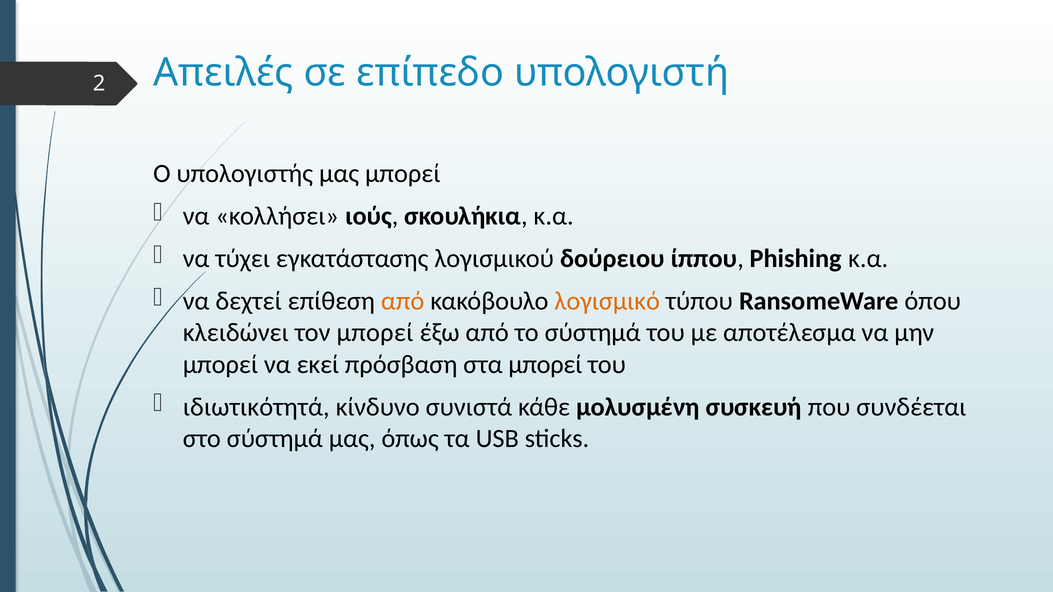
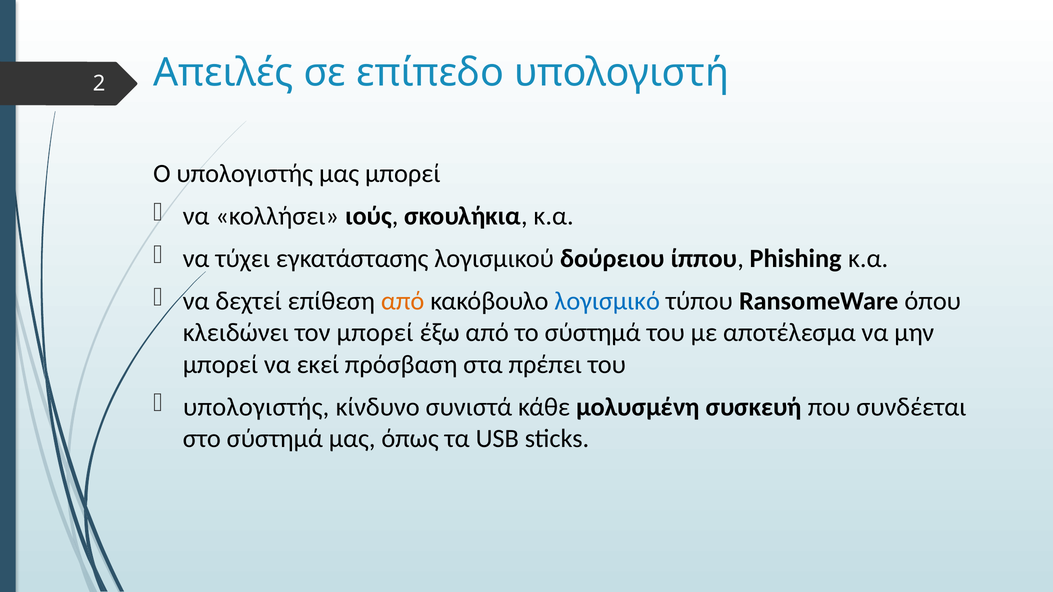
λογισμικό colour: orange -> blue
στα μπορεί: μπορεί -> πρέπει
ιδιωτικότητά at (256, 407): ιδιωτικότητά -> υπολογιστής
